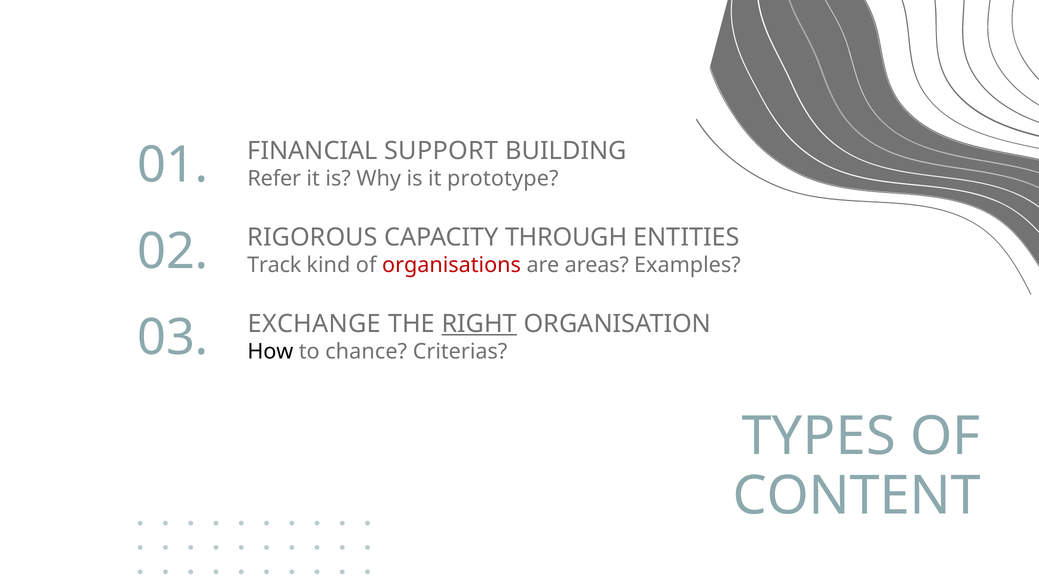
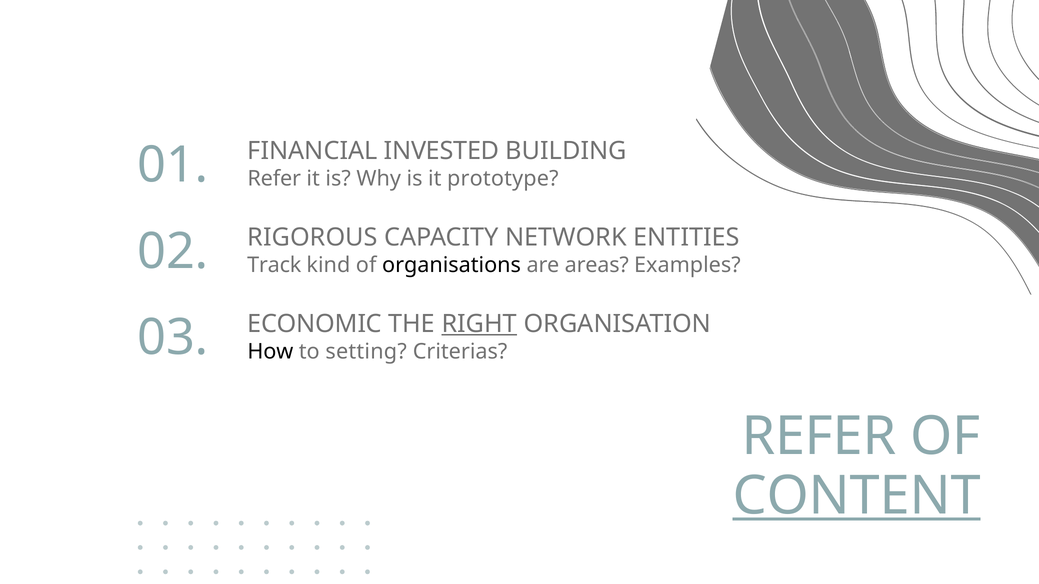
SUPPORT: SUPPORT -> INVESTED
THROUGH: THROUGH -> NETWORK
organisations colour: red -> black
EXCHANGE: EXCHANGE -> ECONOMIC
chance: chance -> setting
TYPES at (819, 437): TYPES -> REFER
CONTENT underline: none -> present
